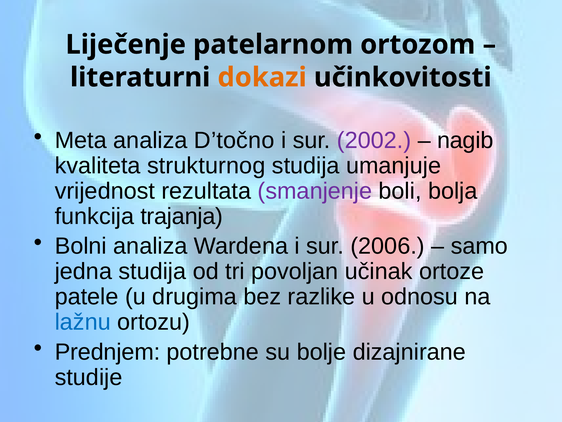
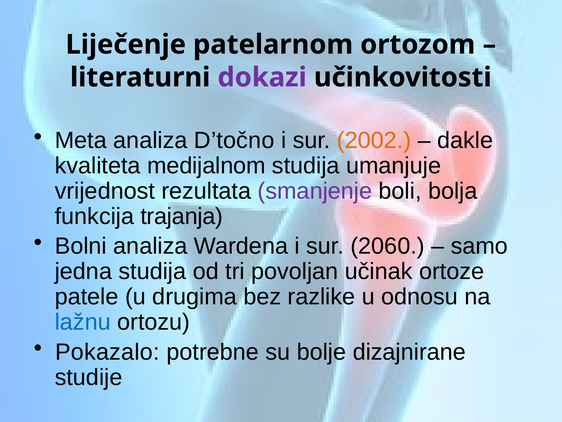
dokazi colour: orange -> purple
2002 colour: purple -> orange
nagib: nagib -> dakle
strukturnog: strukturnog -> medijalnom
2006: 2006 -> 2060
Prednjem: Prednjem -> Pokazalo
